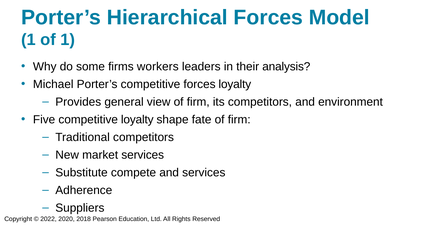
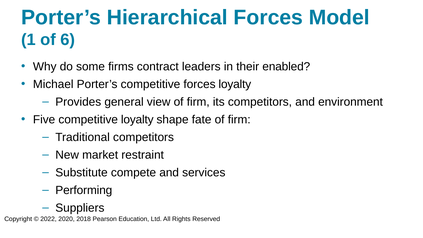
of 1: 1 -> 6
workers: workers -> contract
analysis: analysis -> enabled
market services: services -> restraint
Adherence: Adherence -> Performing
